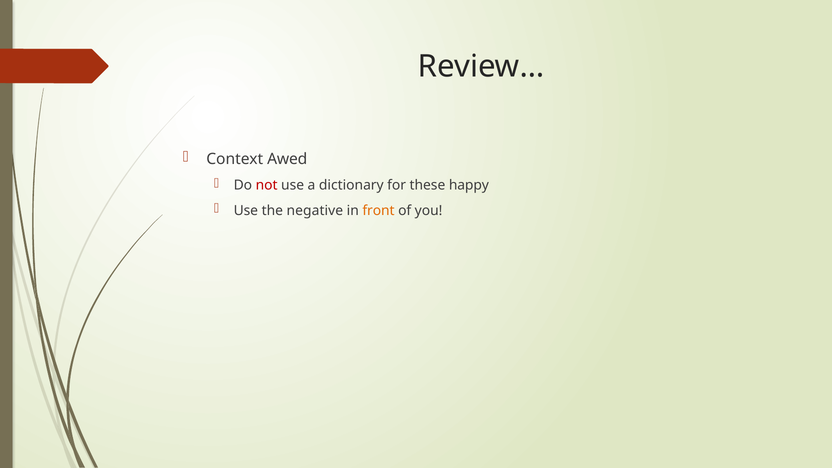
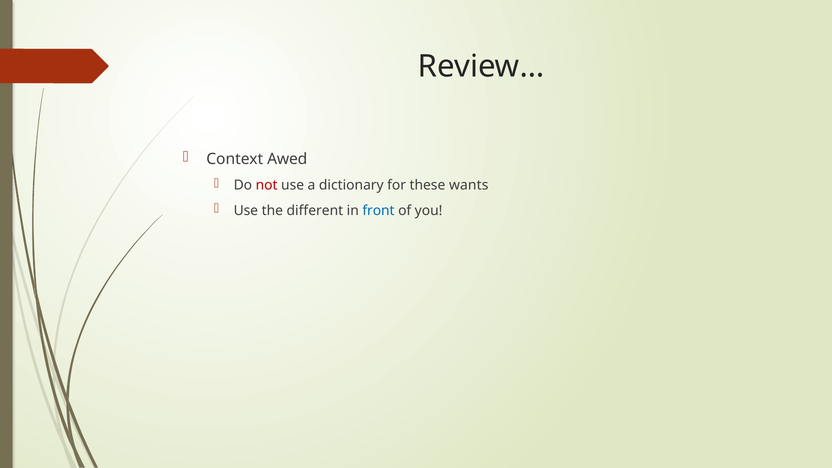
happy: happy -> wants
negative: negative -> different
front colour: orange -> blue
